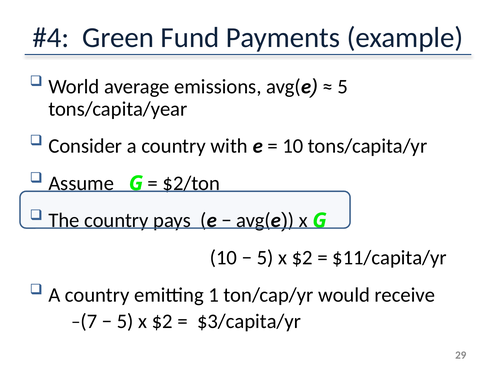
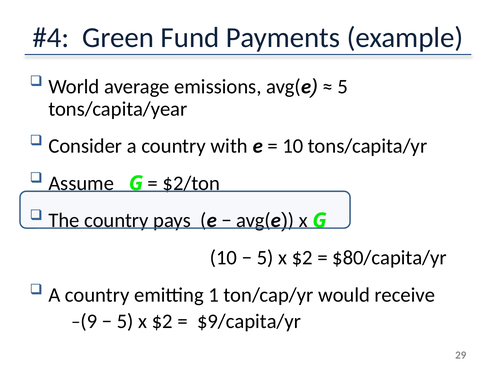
$11/capita/yr: $11/capita/yr -> $80/capita/yr
7: 7 -> 9
$3/capita/yr: $3/capita/yr -> $9/capita/yr
